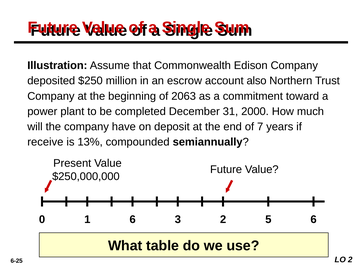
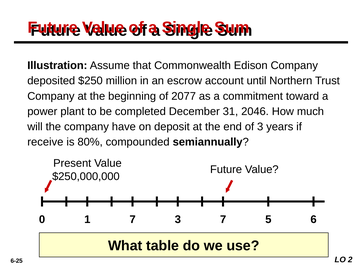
also: also -> until
2063: 2063 -> 2077
2000: 2000 -> 2046
of 7: 7 -> 3
13%: 13% -> 80%
1 6: 6 -> 7
3 2: 2 -> 7
